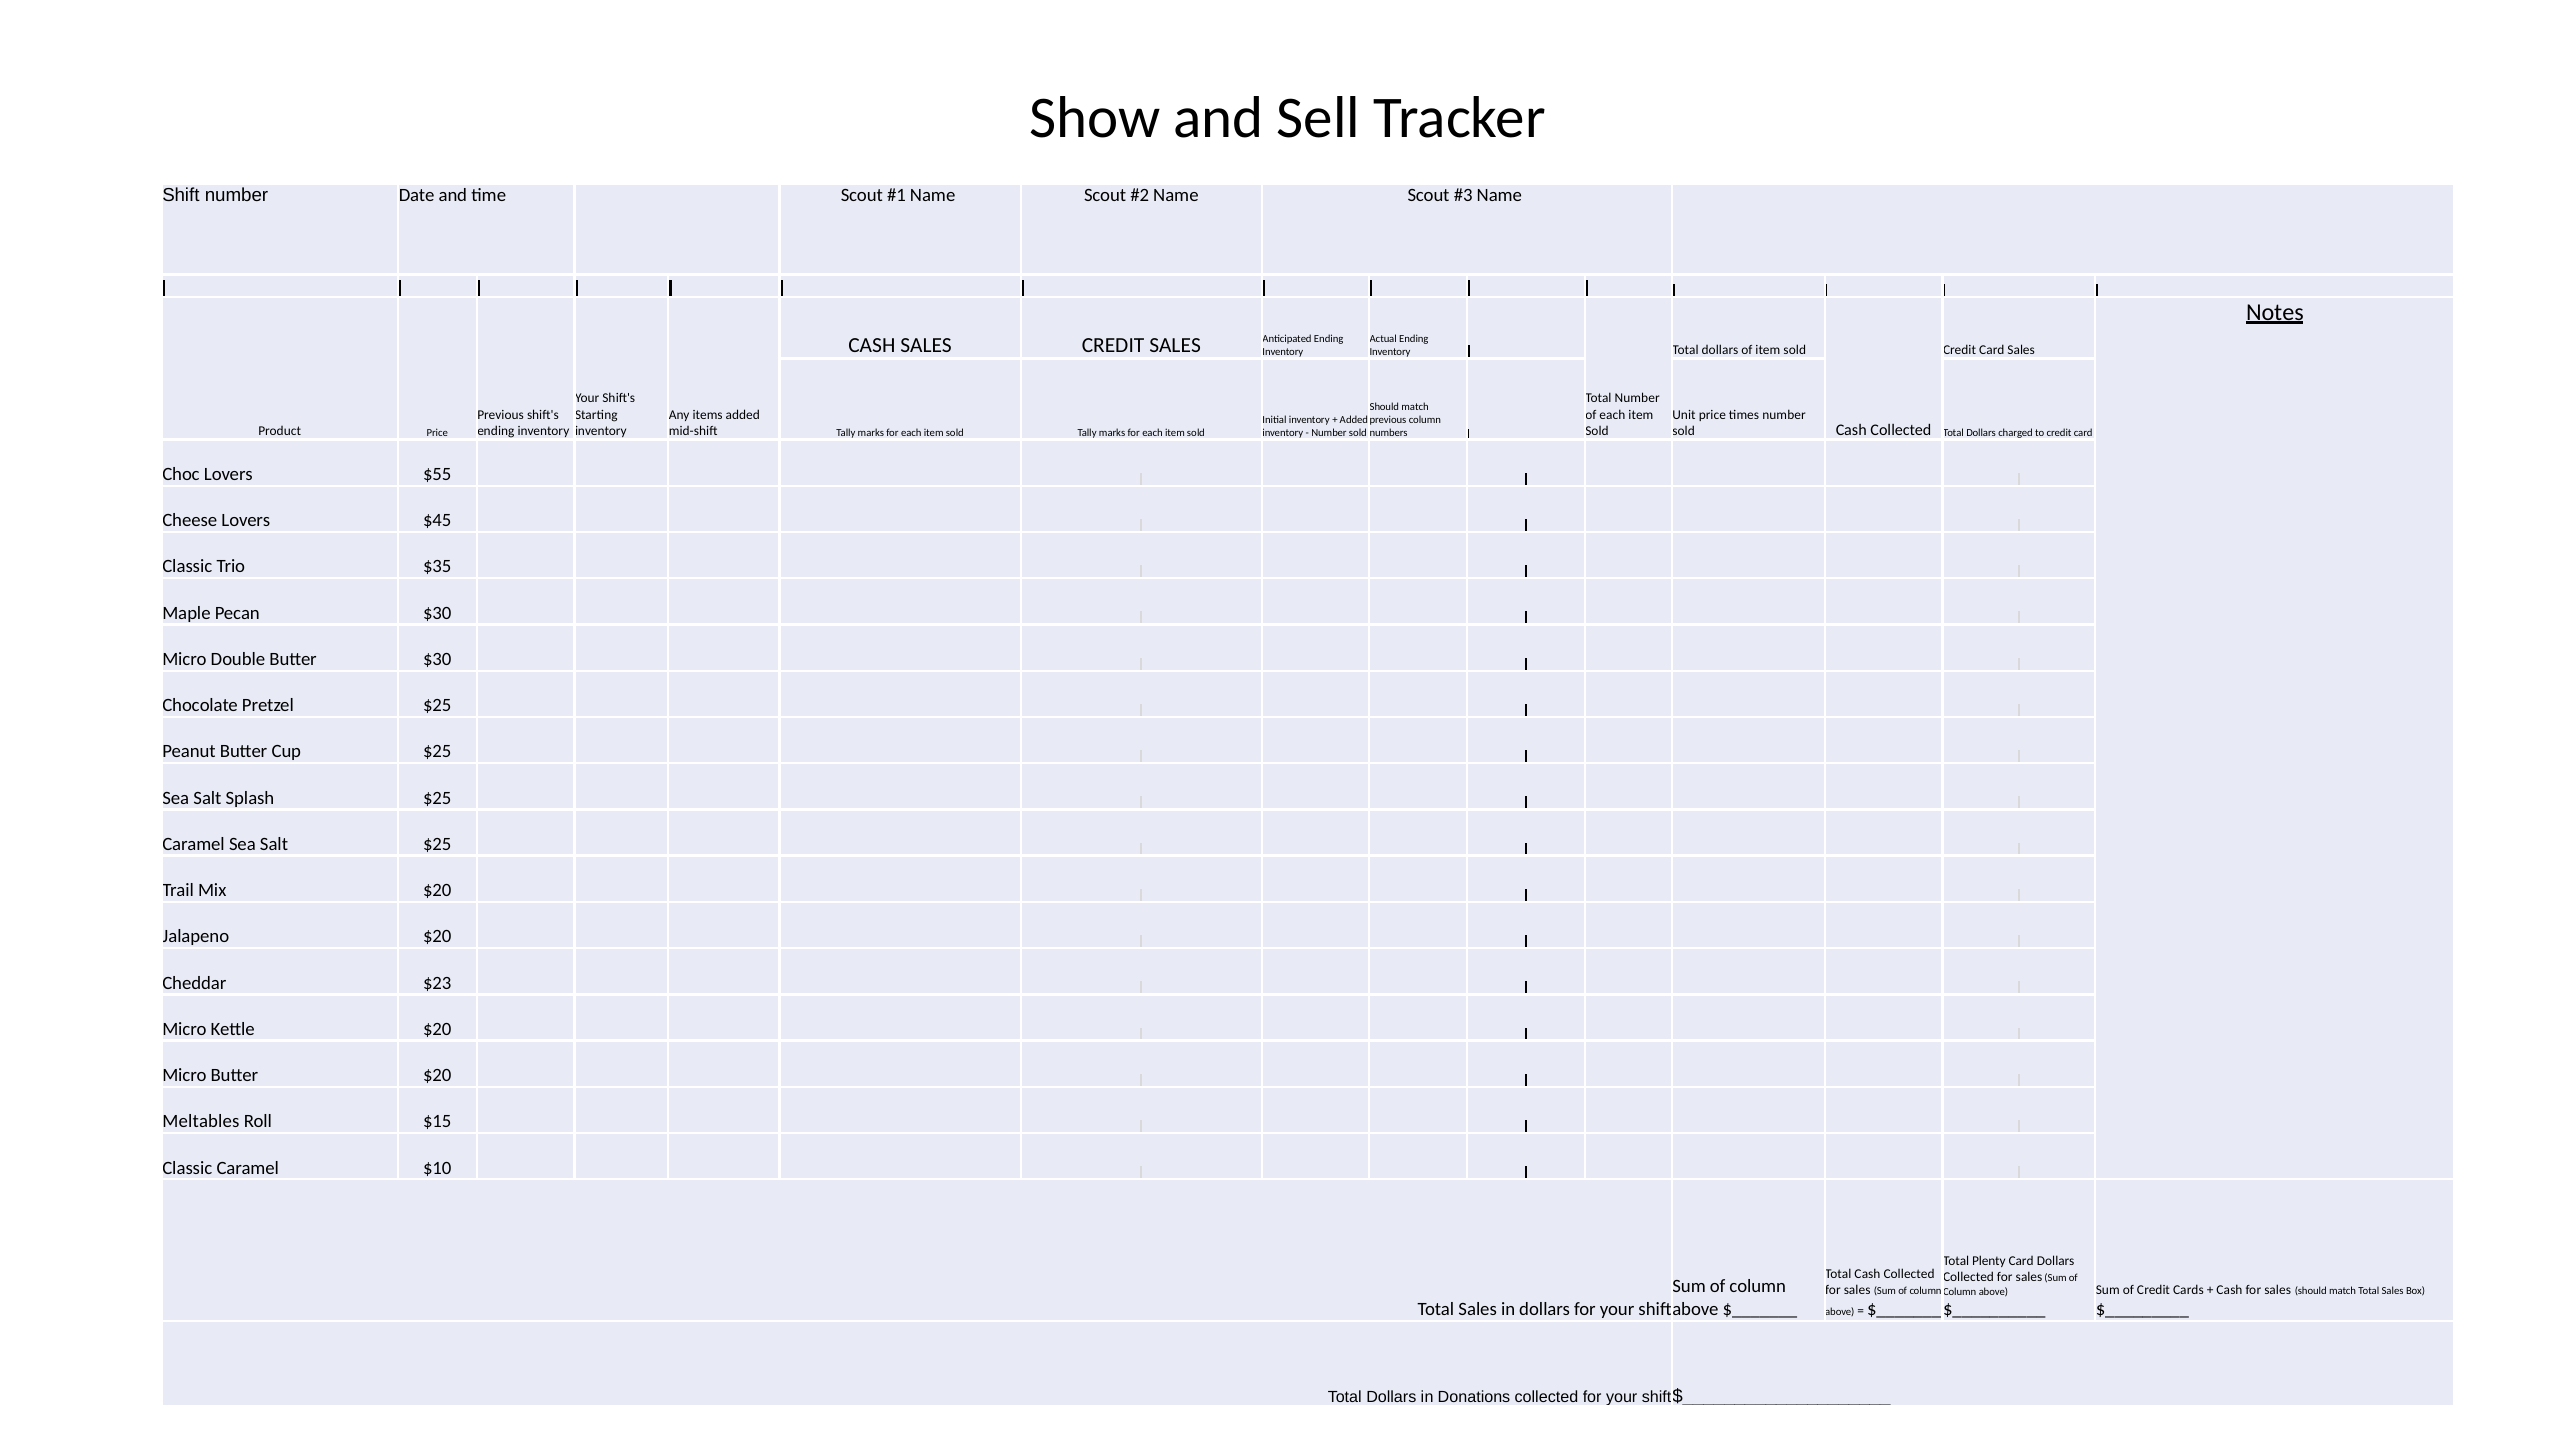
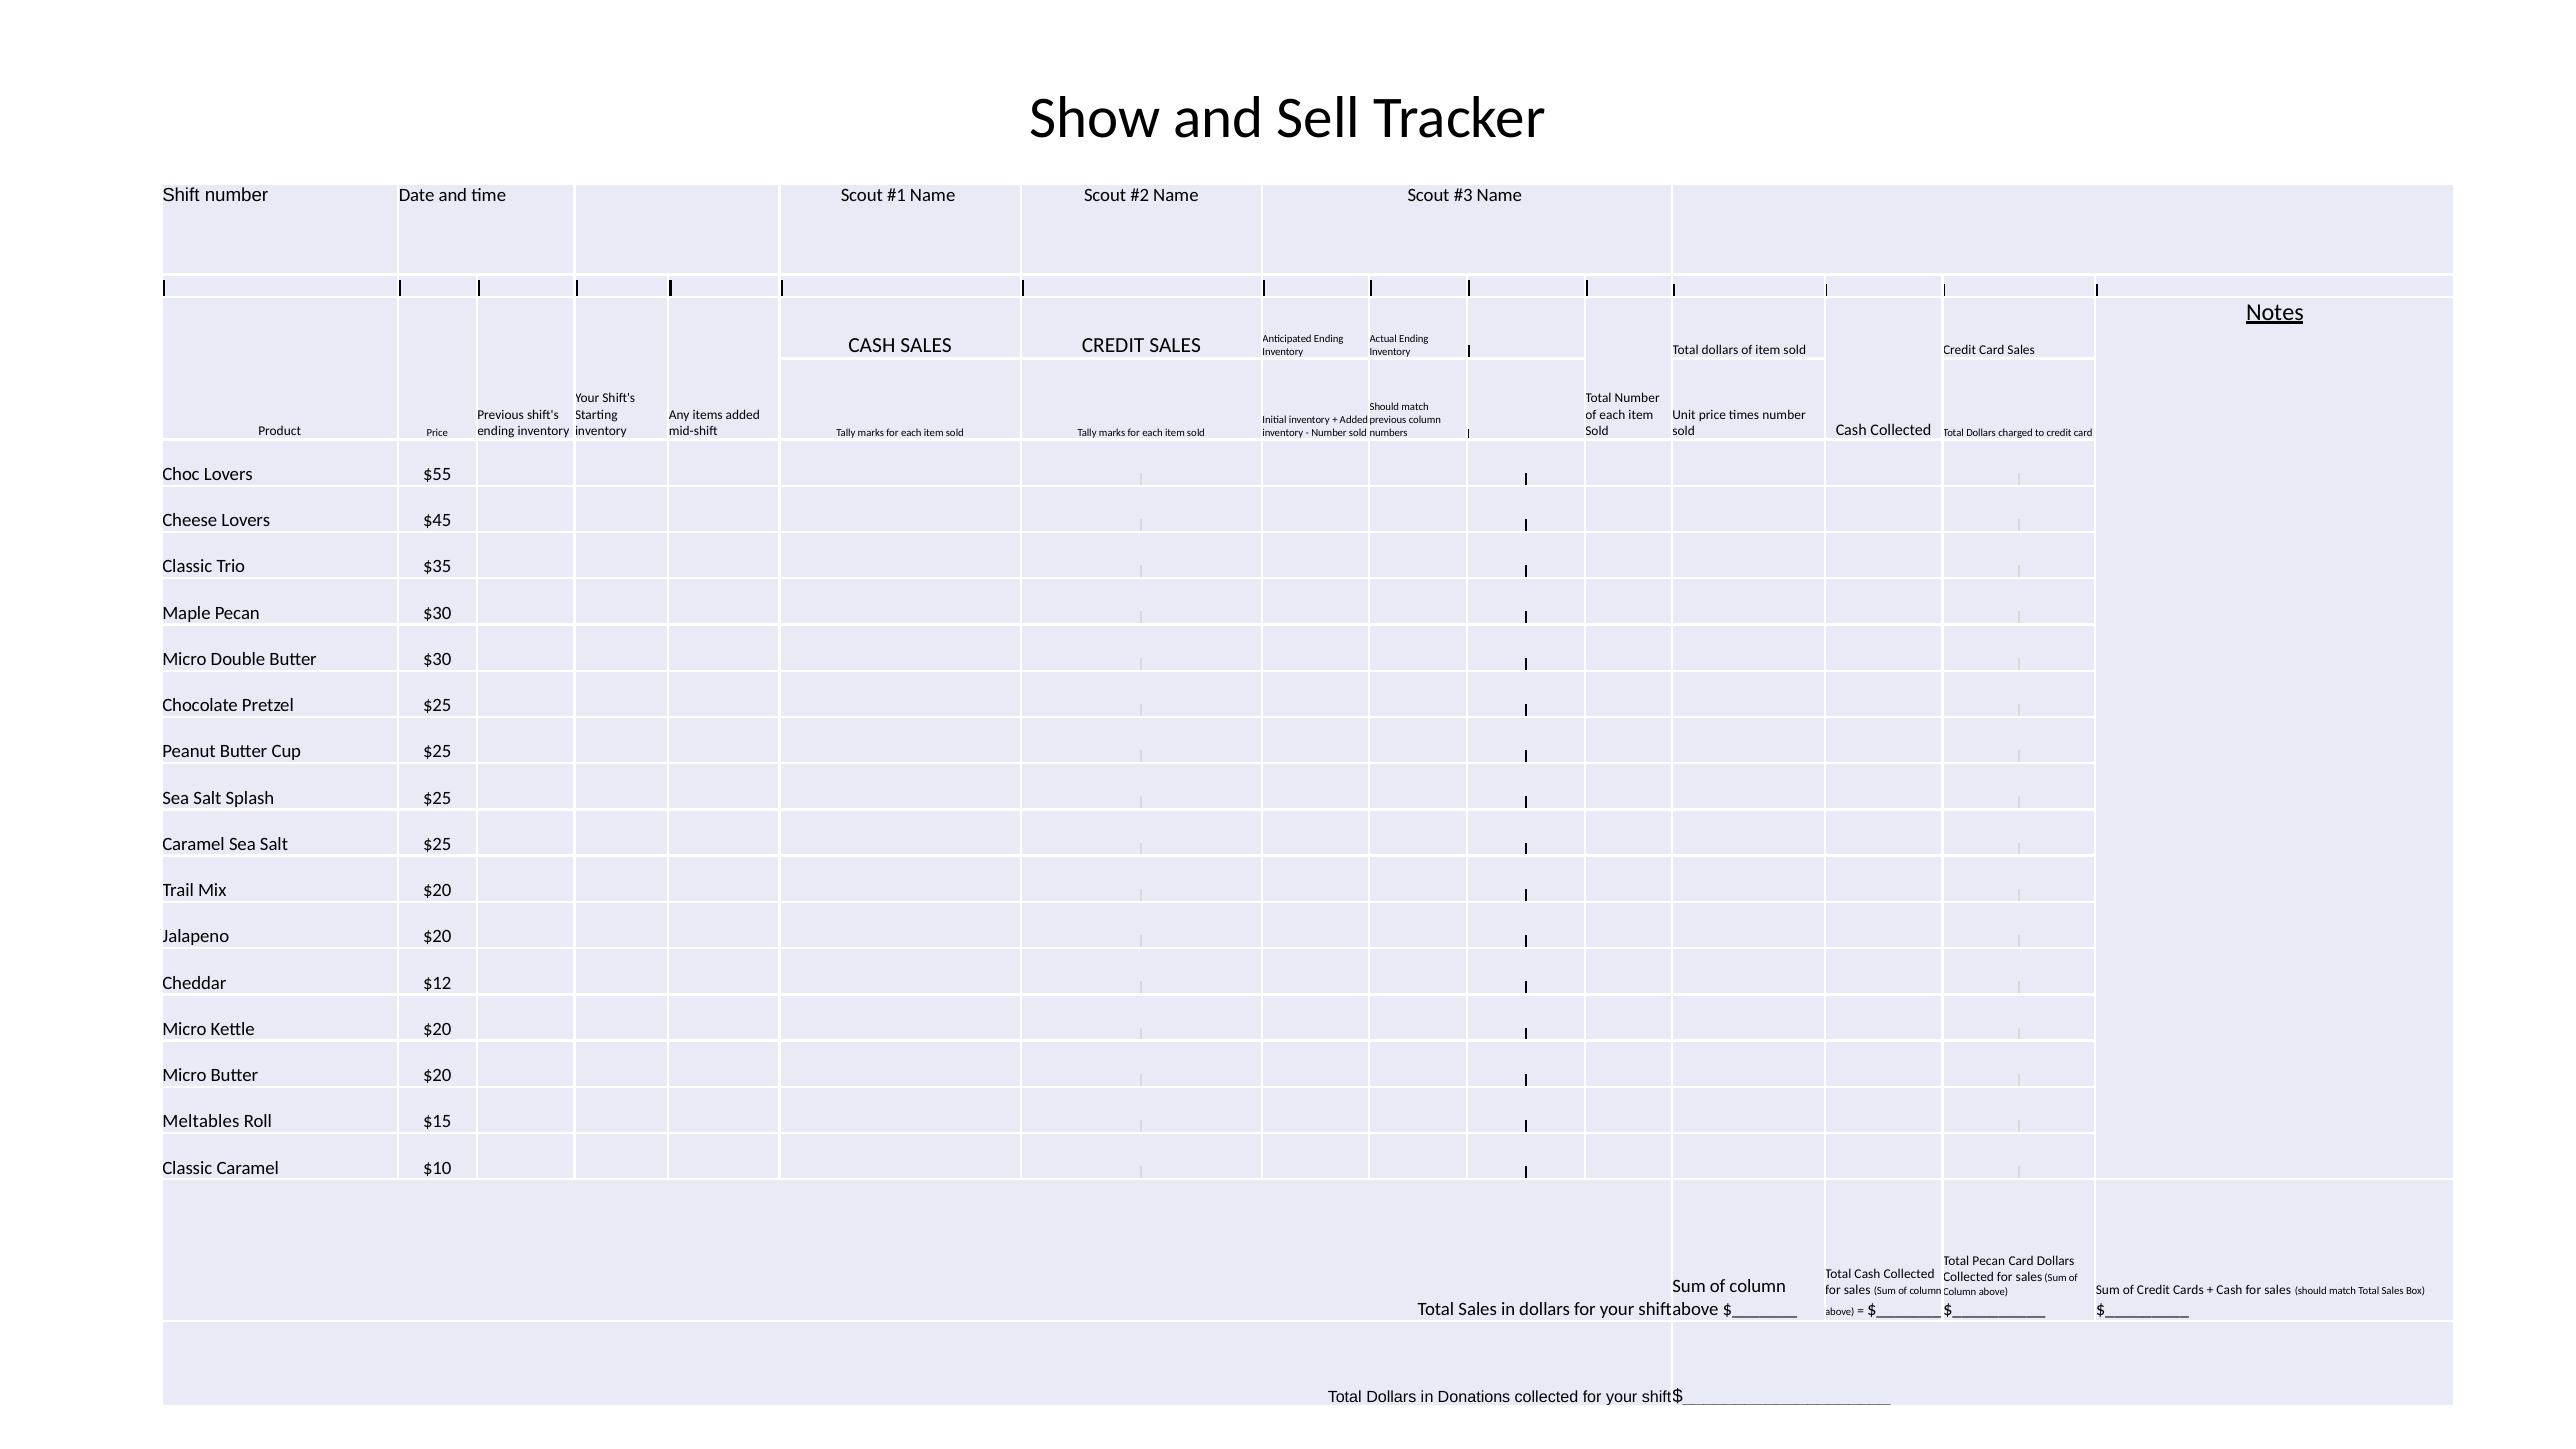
$23: $23 -> $12
Total Plenty: Plenty -> Pecan
